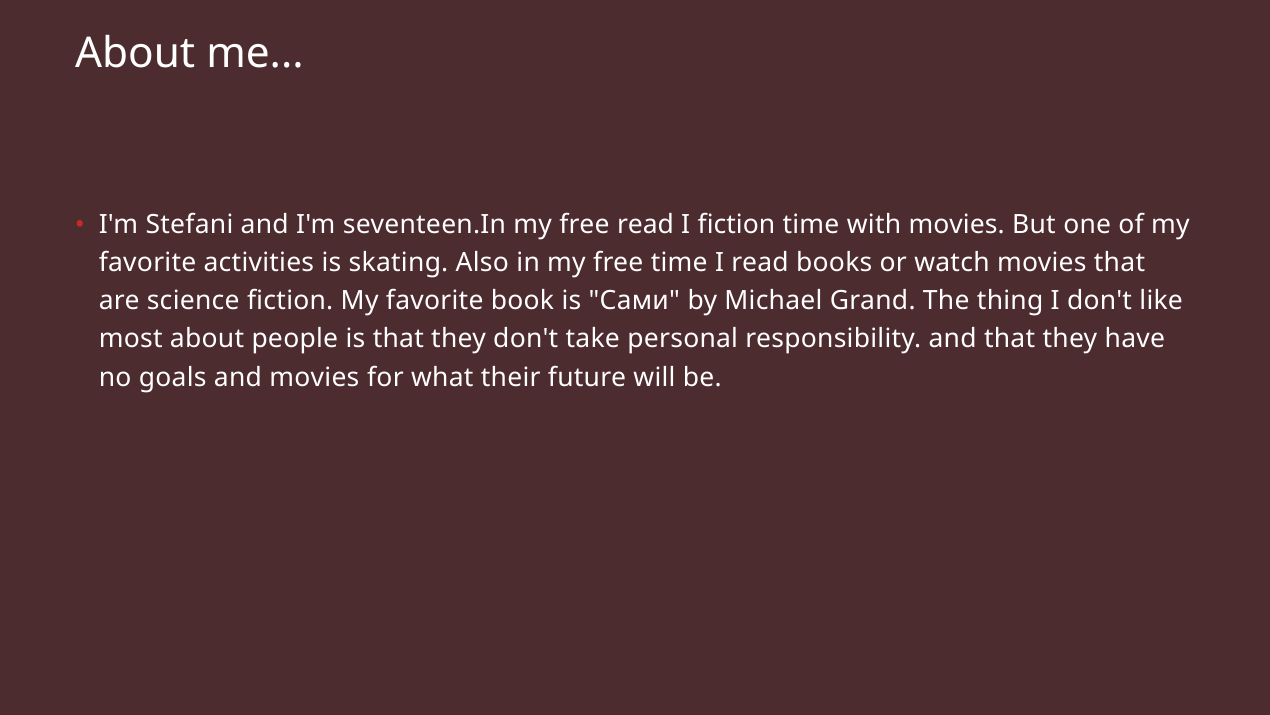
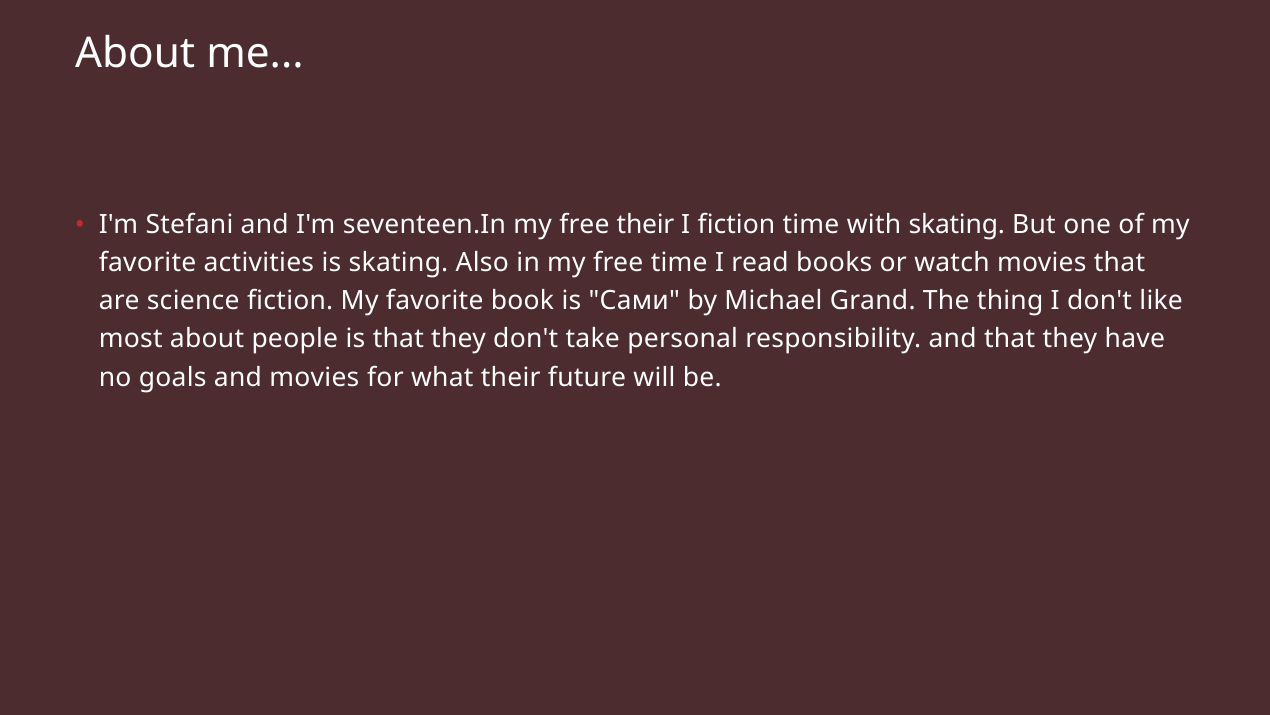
free read: read -> their
with movies: movies -> skating
